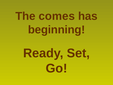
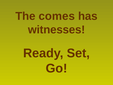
beginning: beginning -> witnesses
